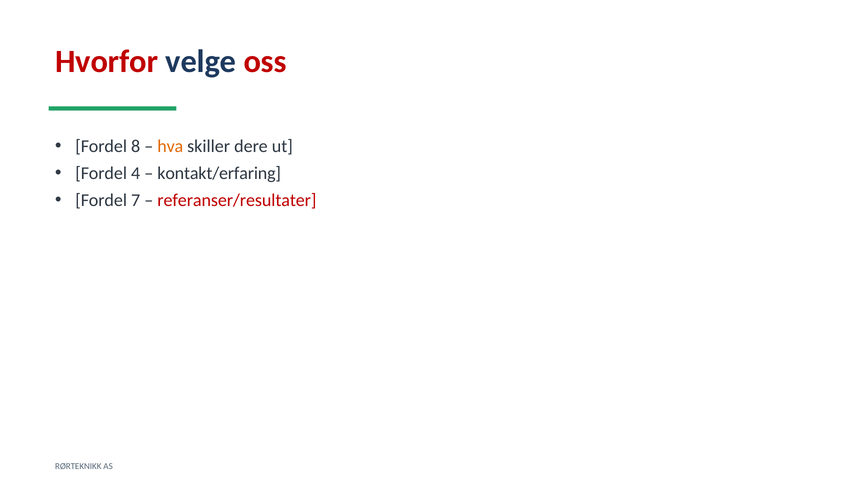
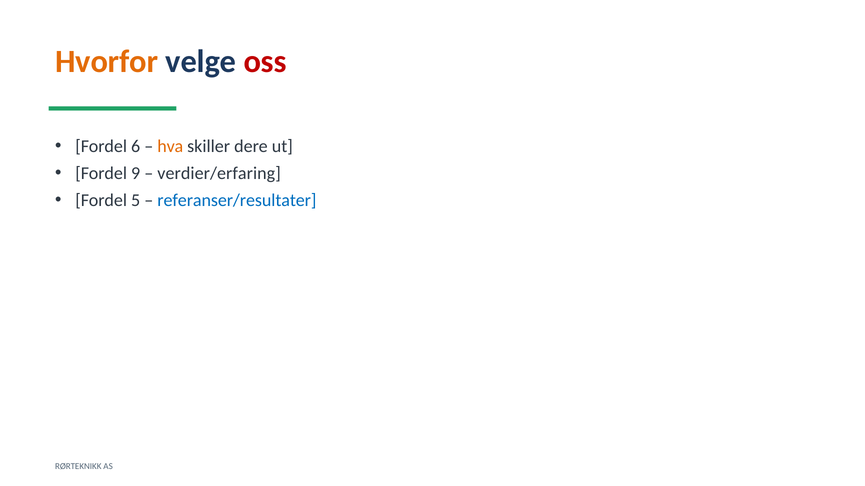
Hvorfor colour: red -> orange
8: 8 -> 6
4: 4 -> 9
kontakt/erfaring: kontakt/erfaring -> verdier/erfaring
7: 7 -> 5
referanser/resultater colour: red -> blue
